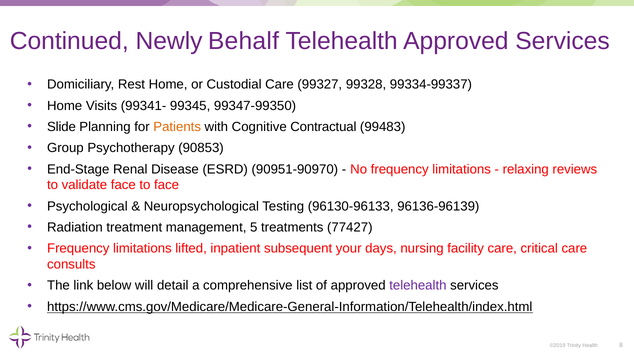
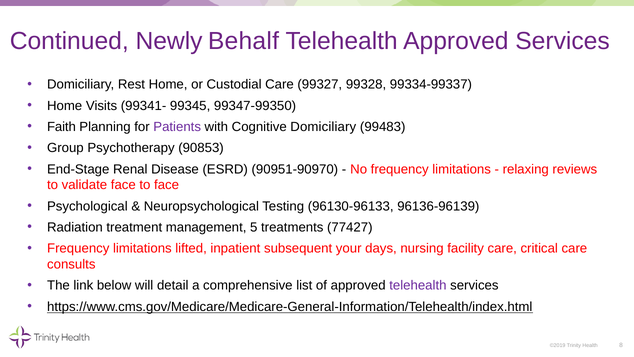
Slide: Slide -> Faith
Patients colour: orange -> purple
Cognitive Contractual: Contractual -> Domiciliary
